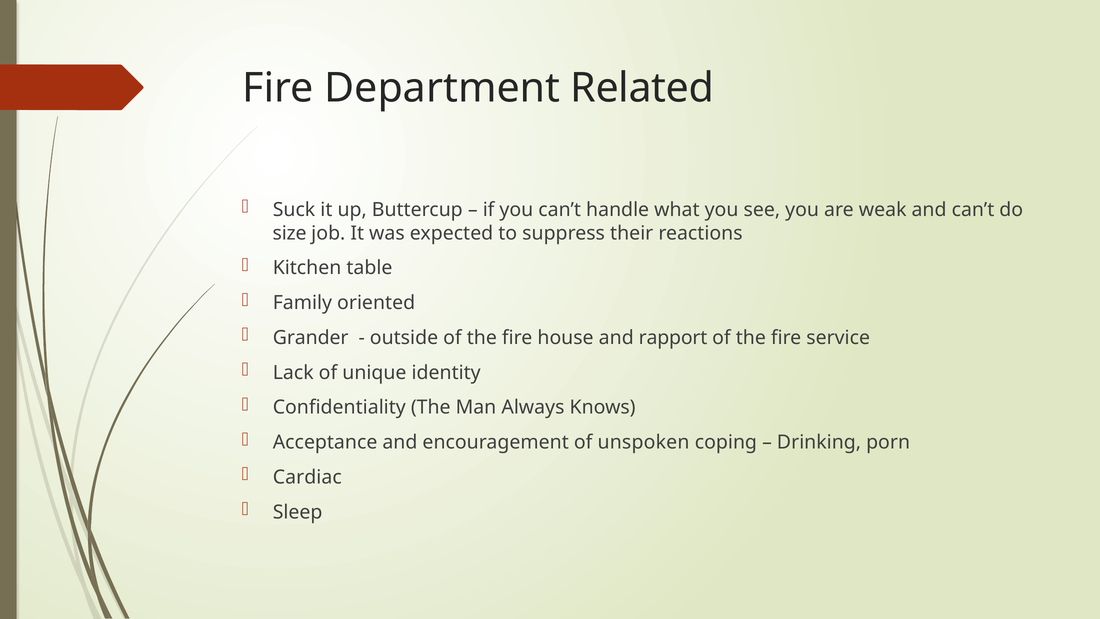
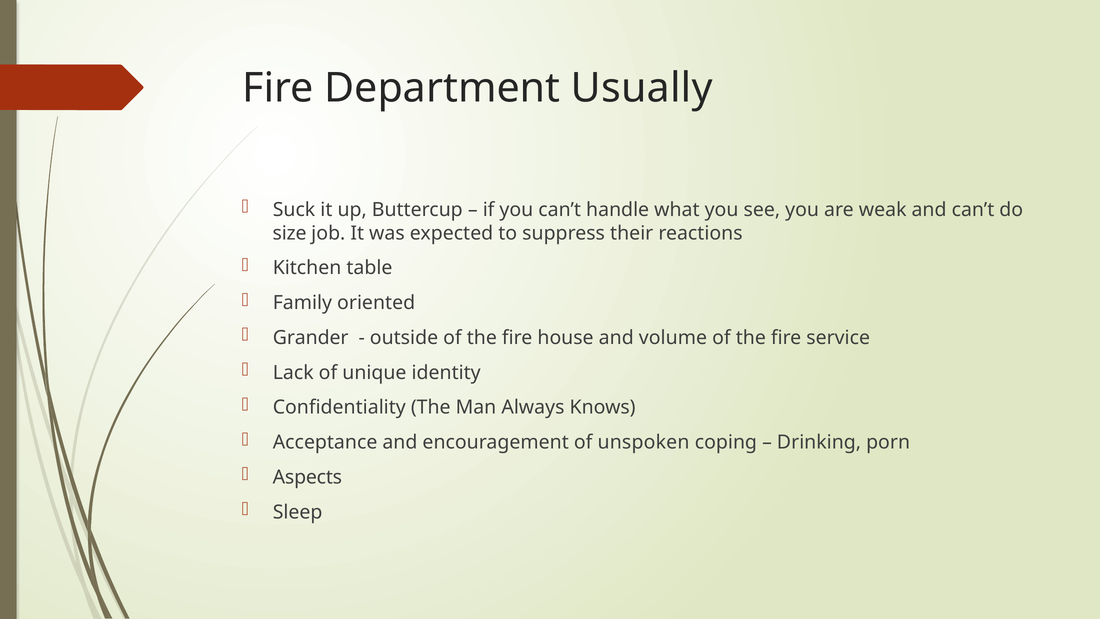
Related: Related -> Usually
rapport: rapport -> volume
Cardiac: Cardiac -> Aspects
